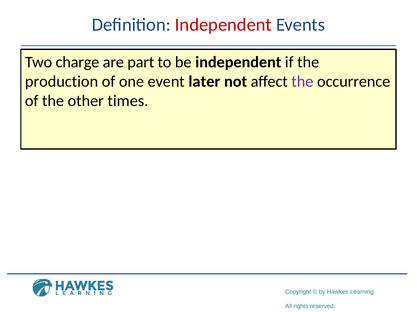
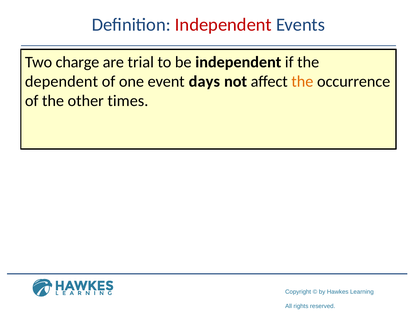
part: part -> trial
production: production -> dependent
later: later -> days
the at (302, 82) colour: purple -> orange
